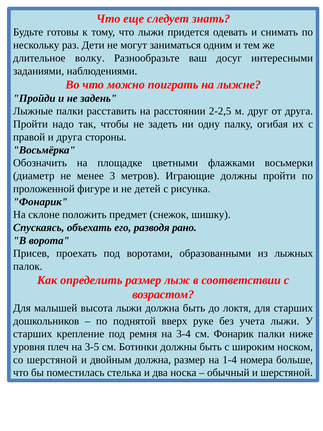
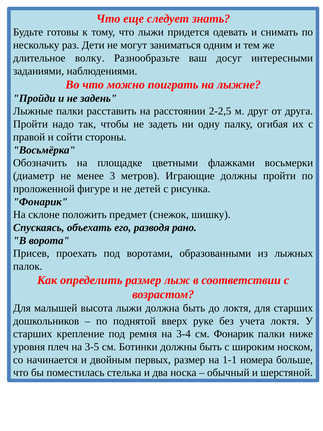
и друга: друга -> сойти
учета лыжи: лыжи -> локтя
со шерстяной: шерстяной -> начинается
двойным должна: должна -> первых
1-4: 1-4 -> 1-1
